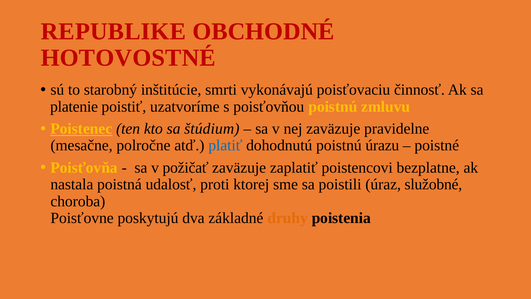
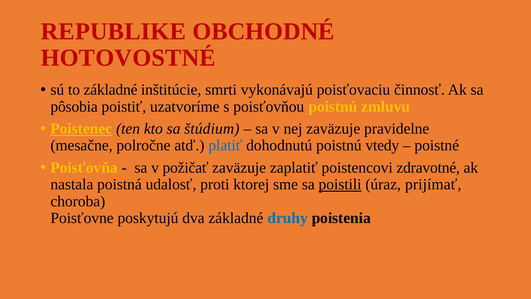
to starobný: starobný -> základné
platenie: platenie -> pôsobia
úrazu: úrazu -> vtedy
bezplatne: bezplatne -> zdravotné
poistili underline: none -> present
služobné: služobné -> prijímať
druhy colour: orange -> blue
